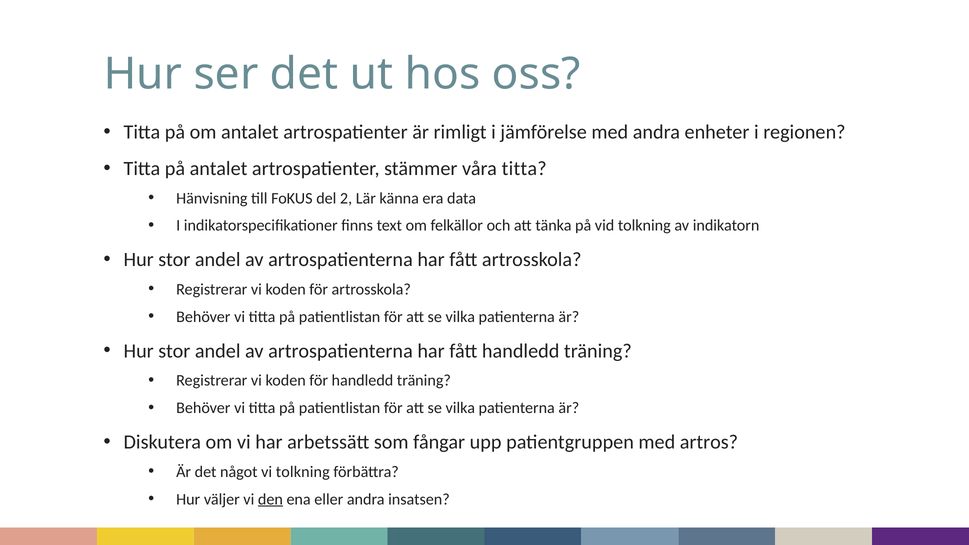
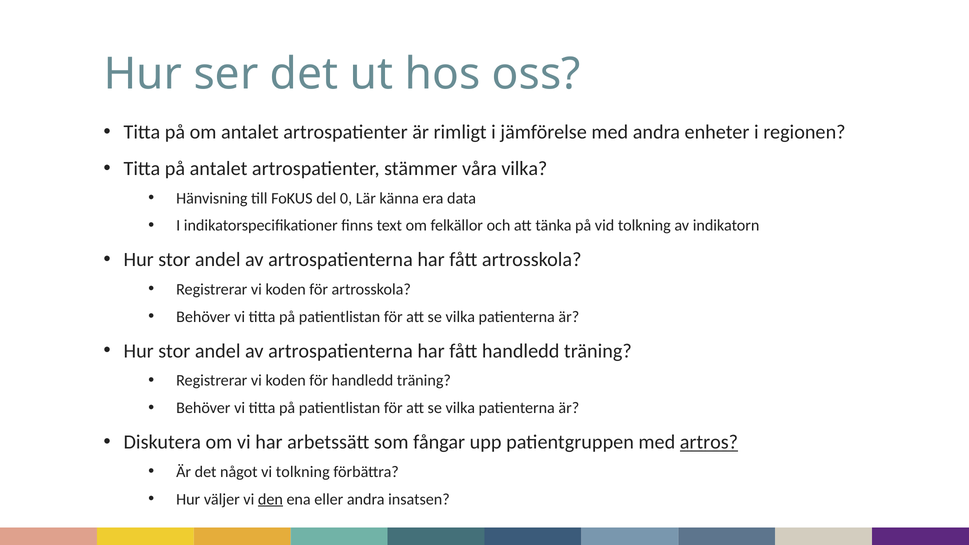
våra titta: titta -> vilka
2: 2 -> 0
artros underline: none -> present
